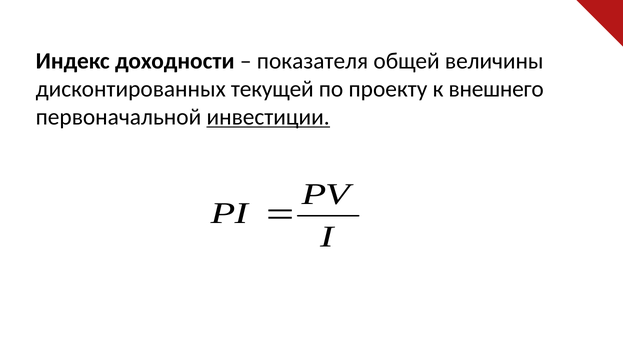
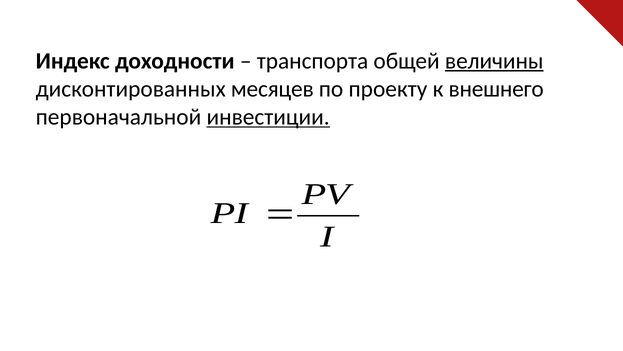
показателя: показателя -> транспорта
величины underline: none -> present
текущей: текущей -> месяцев
